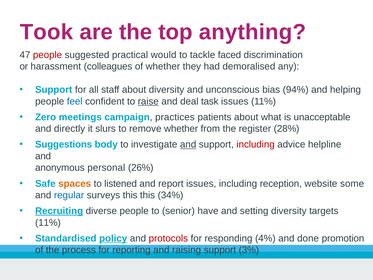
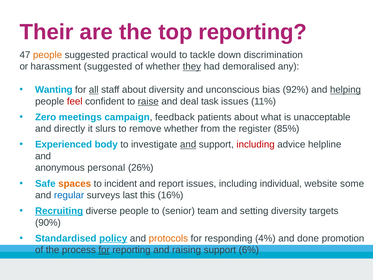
Took: Took -> Their
top anything: anything -> reporting
people at (48, 55) colour: red -> orange
faced: faced -> down
harassment colleagues: colleagues -> suggested
they underline: none -> present
Support at (54, 90): Support -> Wanting
all underline: none -> present
94%: 94% -> 92%
helping underline: none -> present
feel colour: blue -> red
practices: practices -> feedback
28%: 28% -> 85%
Suggestions: Suggestions -> Experienced
listened: listened -> incident
reception: reception -> individual
surveys this: this -> last
34%: 34% -> 16%
have: have -> team
11% at (48, 222): 11% -> 90%
protocols colour: red -> orange
for at (104, 250) underline: none -> present
3%: 3% -> 6%
